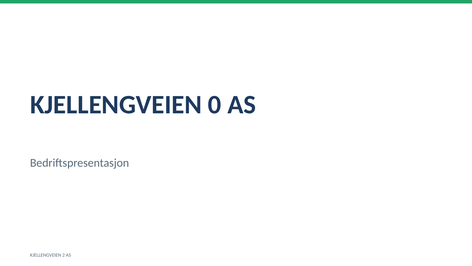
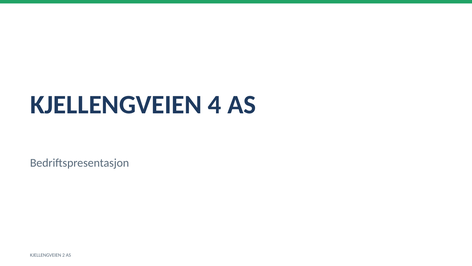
0: 0 -> 4
